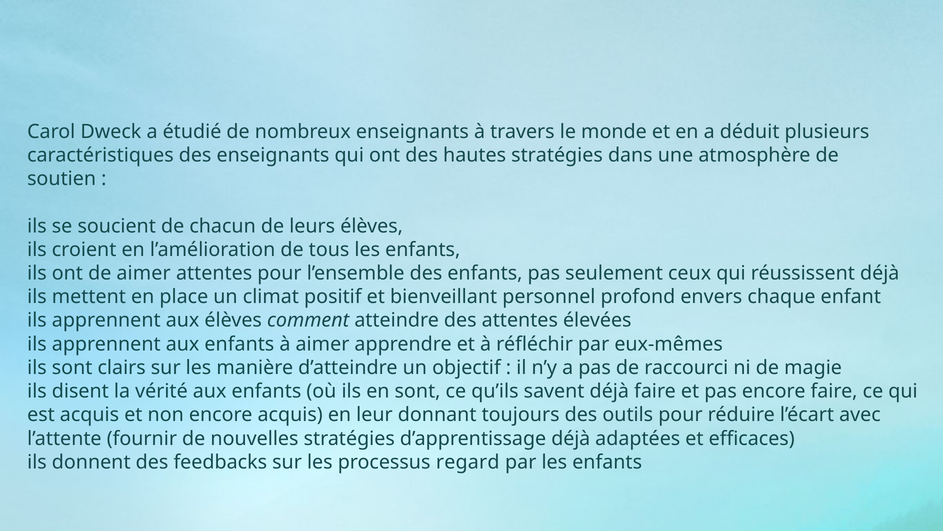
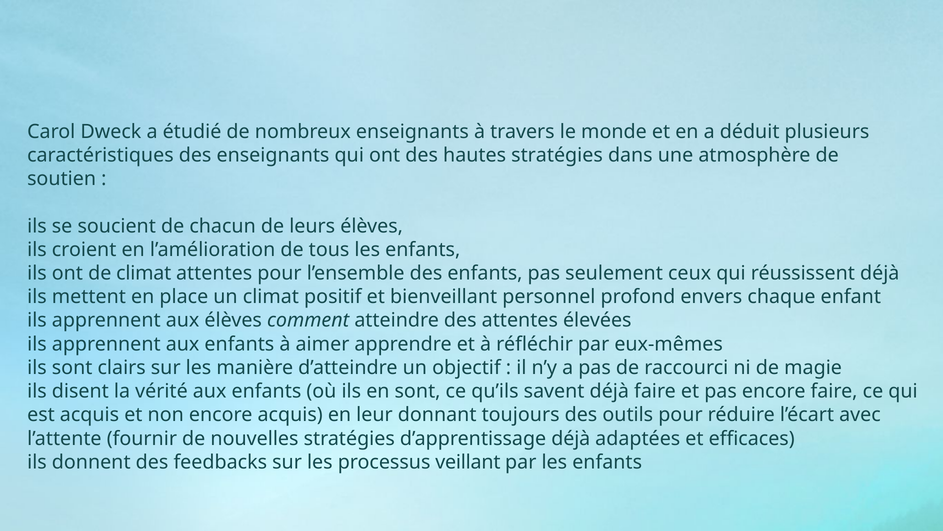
de aimer: aimer -> climat
regard: regard -> veillant
